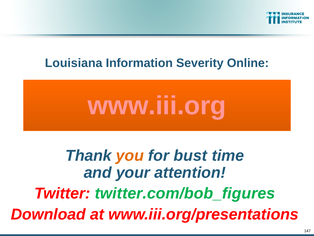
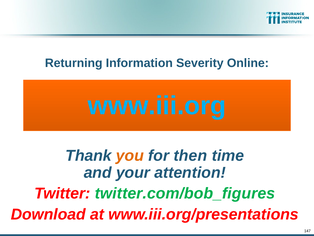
Louisiana: Louisiana -> Returning
www.iii.org colour: pink -> light blue
bust: bust -> then
